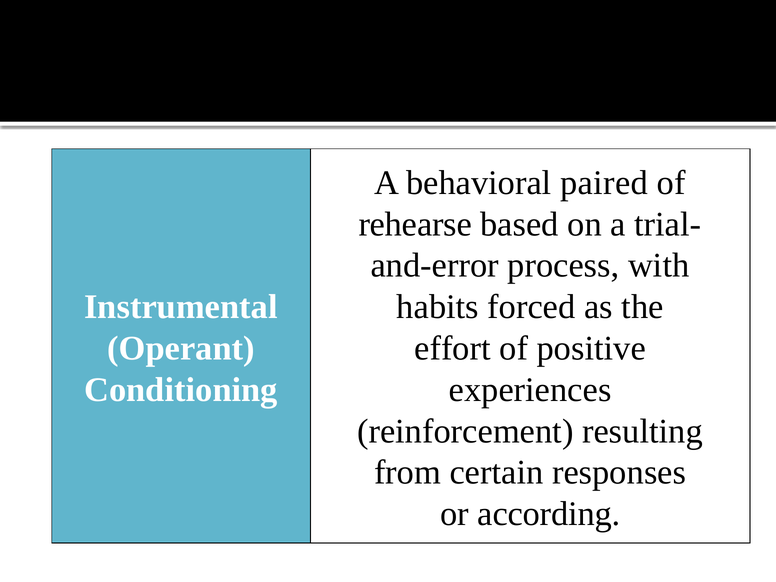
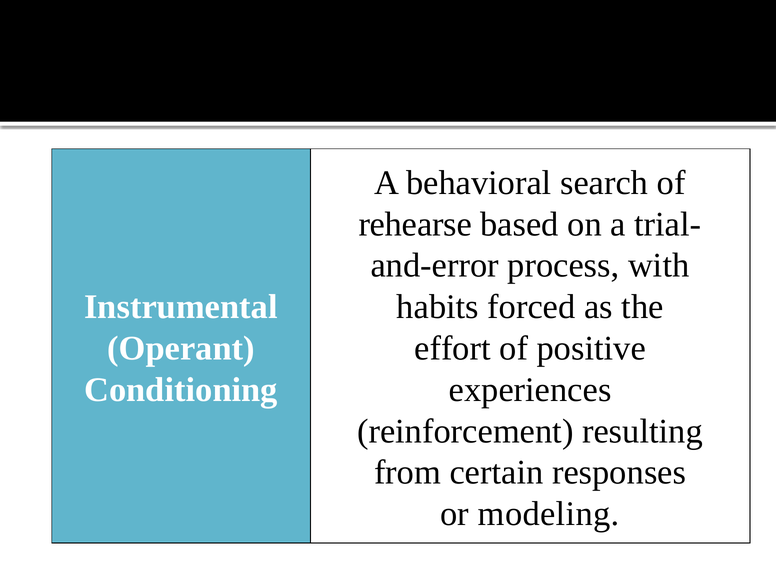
paired: paired -> search
according: according -> modeling
